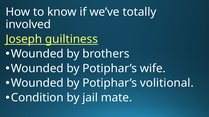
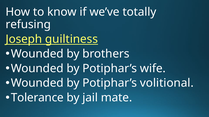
involved: involved -> refusing
Condition: Condition -> Tolerance
